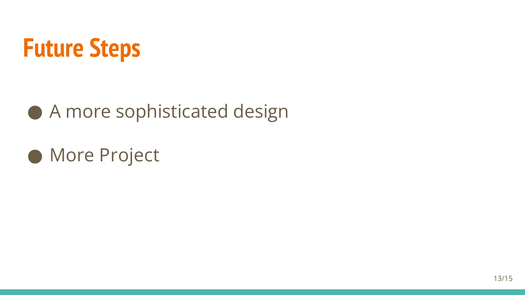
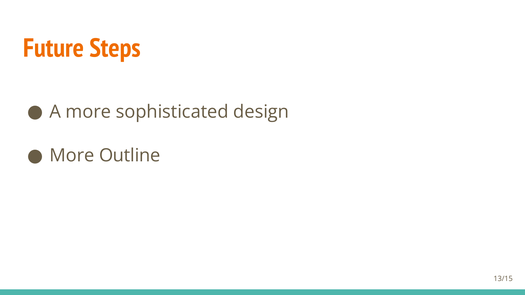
Project: Project -> Outline
